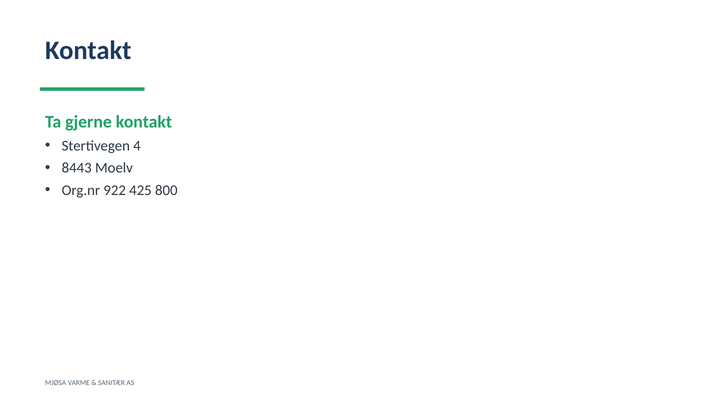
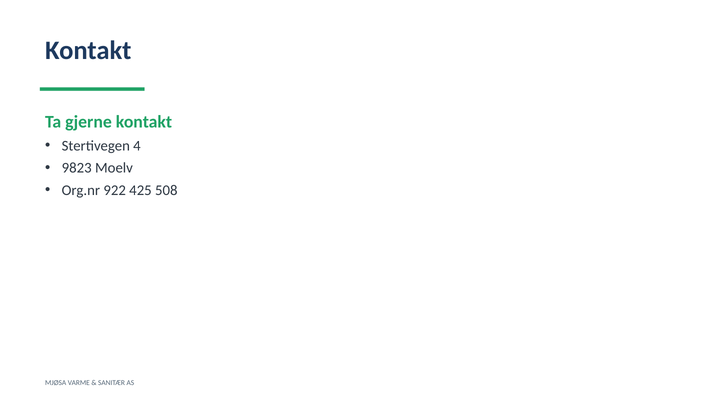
8443: 8443 -> 9823
800: 800 -> 508
